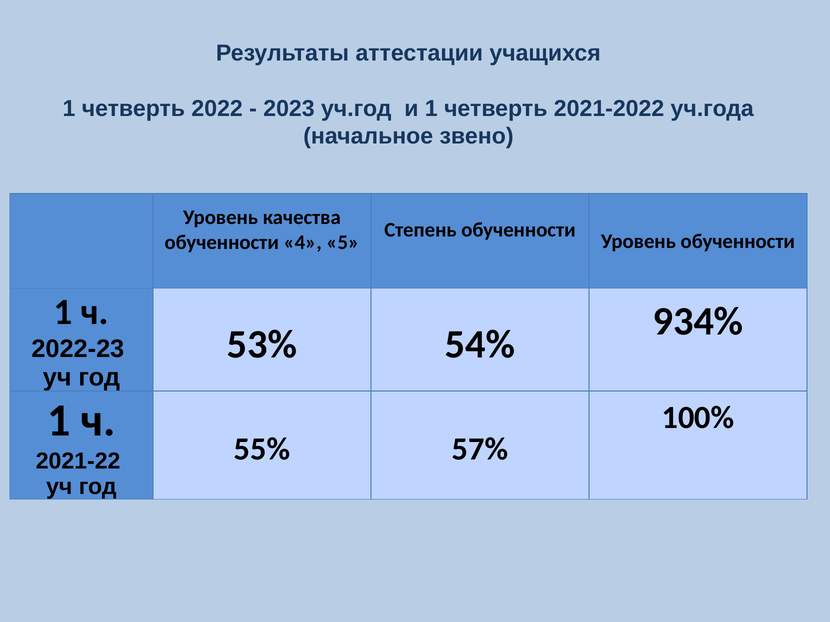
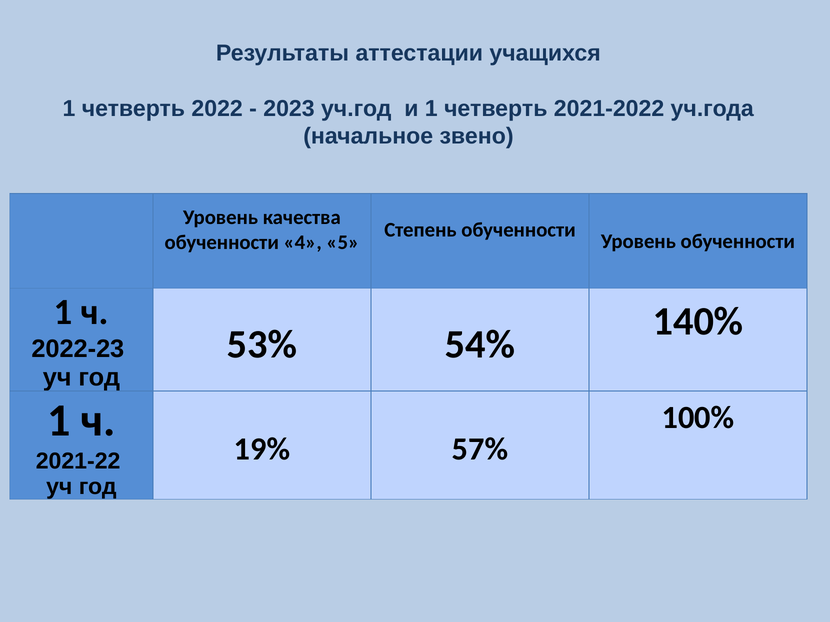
934%: 934% -> 140%
55%: 55% -> 19%
